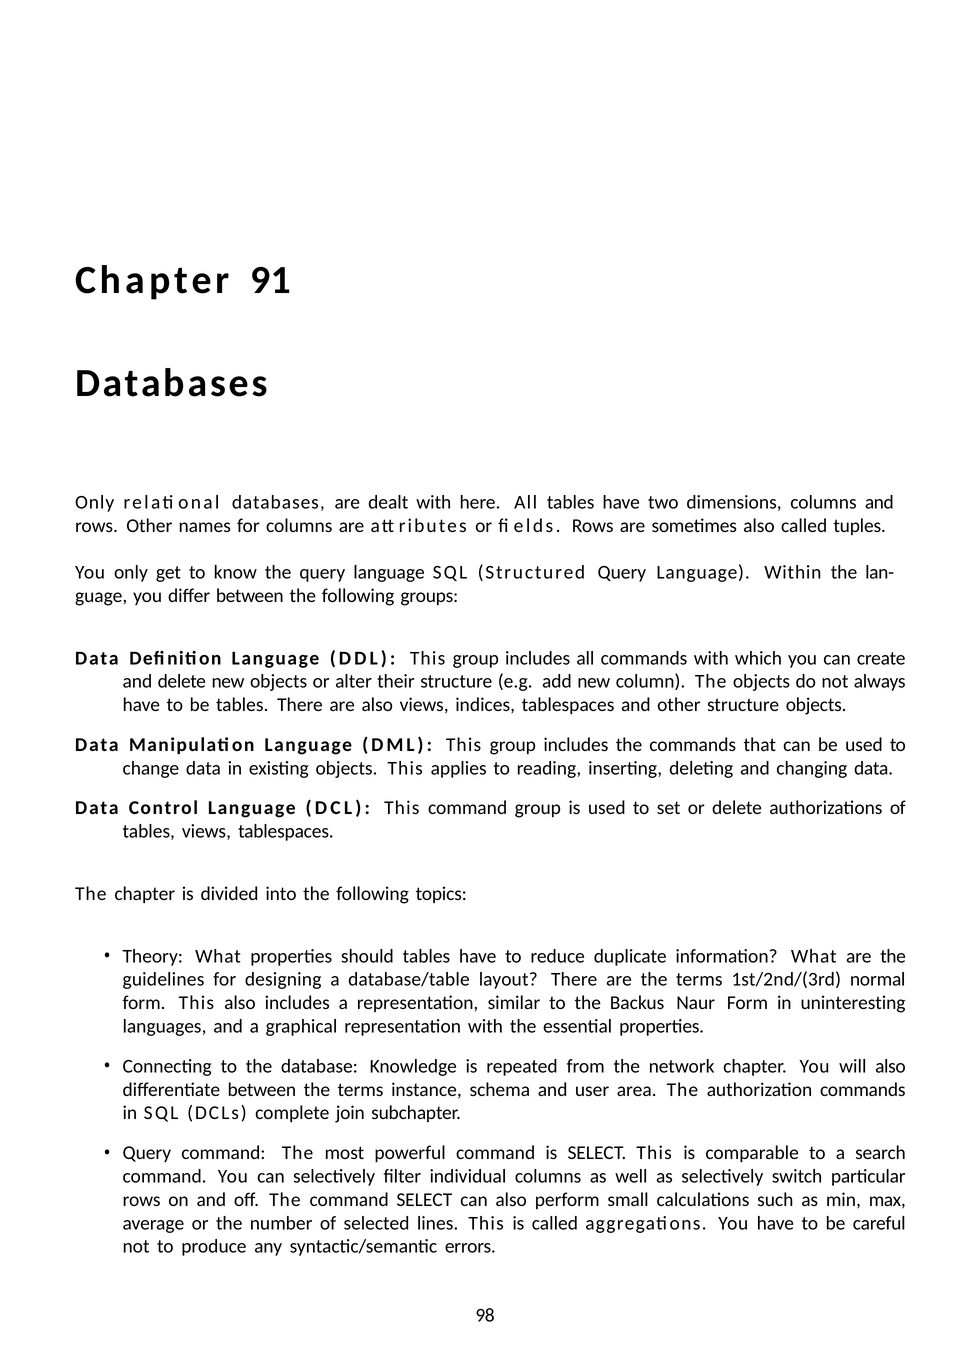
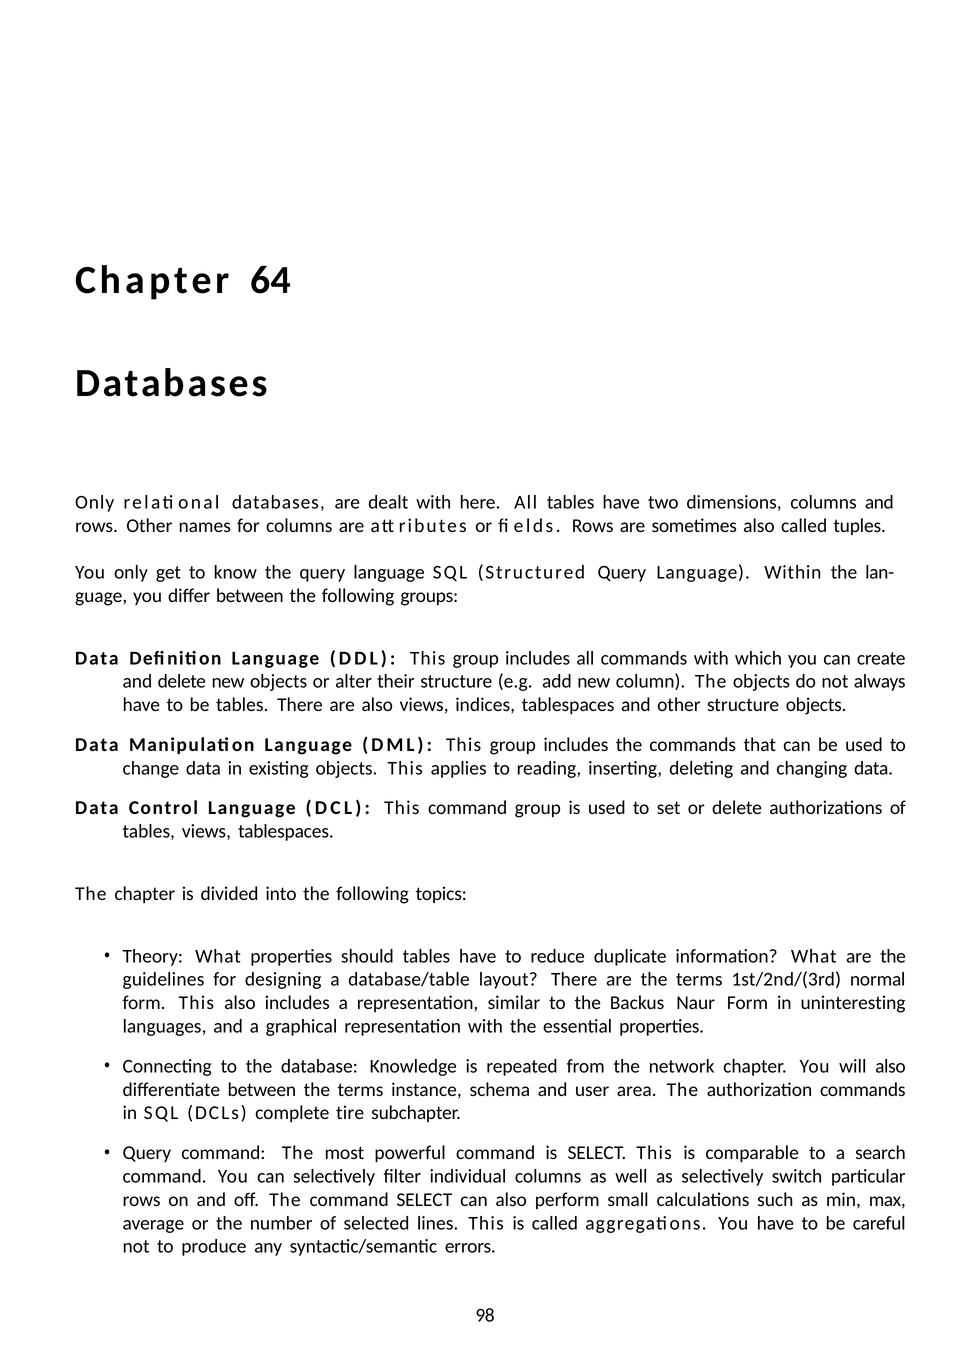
91: 91 -> 64
join: join -> tire
